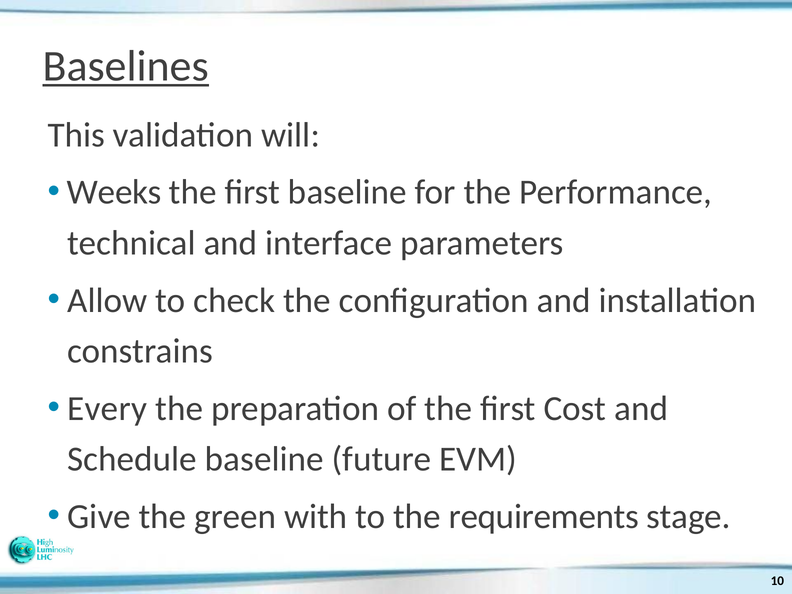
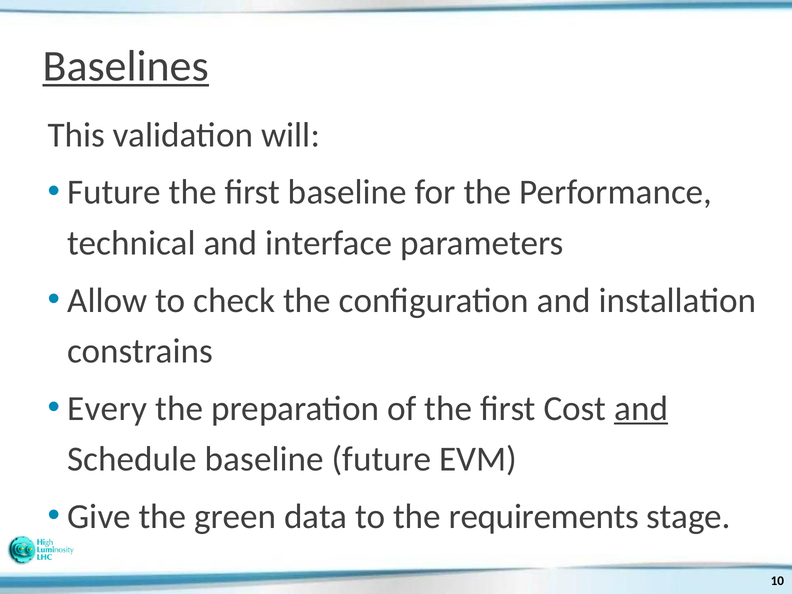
Weeks at (114, 192): Weeks -> Future
and at (641, 409) underline: none -> present
with: with -> data
